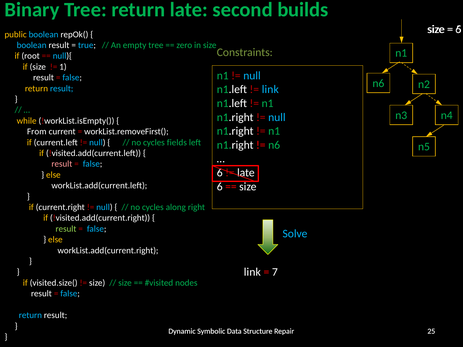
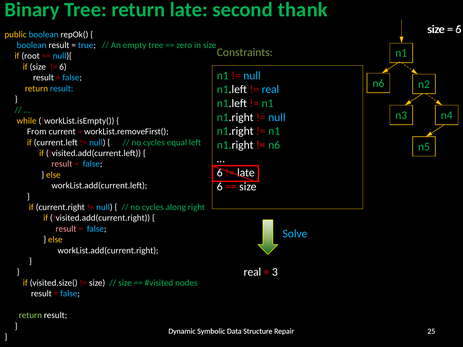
builds: builds -> thank
1 at (63, 67): 1 -> 6
link at (270, 89): link -> real
fields: fields -> equal
result at (66, 229) colour: light green -> pink
link at (252, 272): link -> real
7: 7 -> 3
return at (30, 315) colour: light blue -> light green
